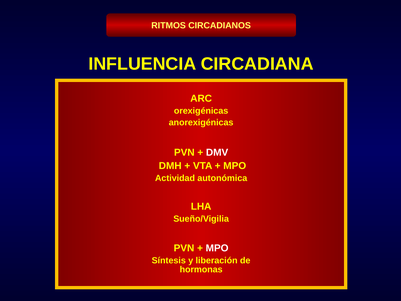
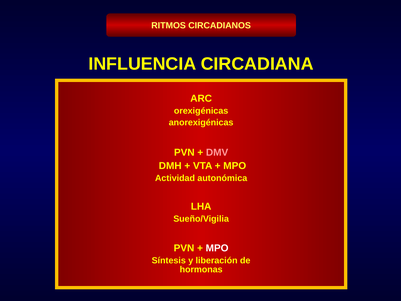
DMV colour: white -> pink
